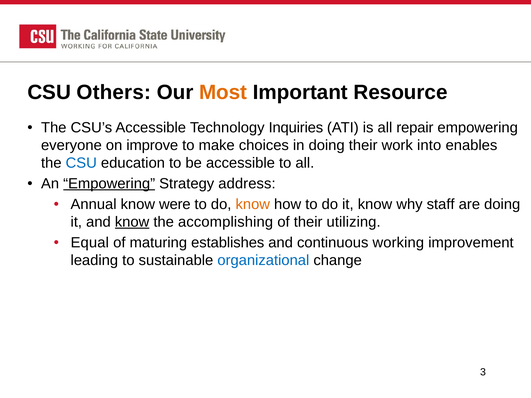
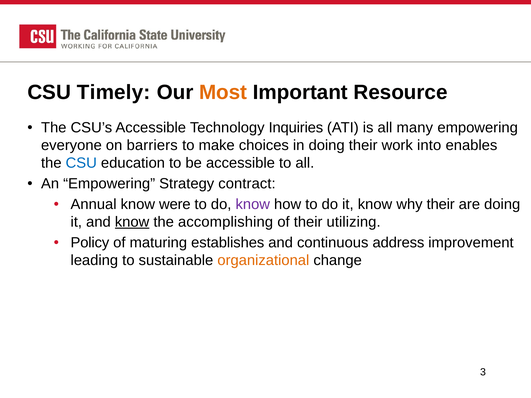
Others: Others -> Timely
repair: repair -> many
improve: improve -> barriers
Empowering at (109, 184) underline: present -> none
address: address -> contract
know at (253, 204) colour: orange -> purple
why staff: staff -> their
Equal: Equal -> Policy
working: working -> address
organizational colour: blue -> orange
